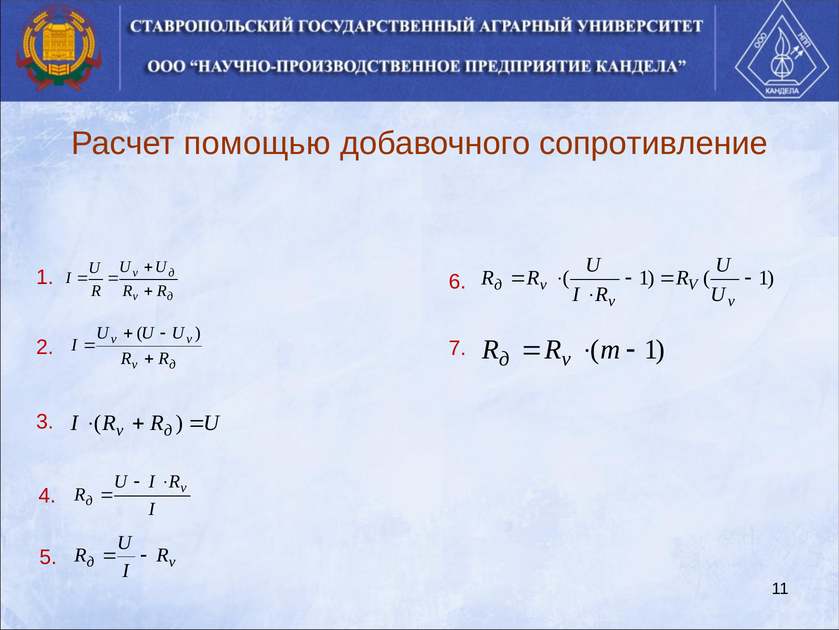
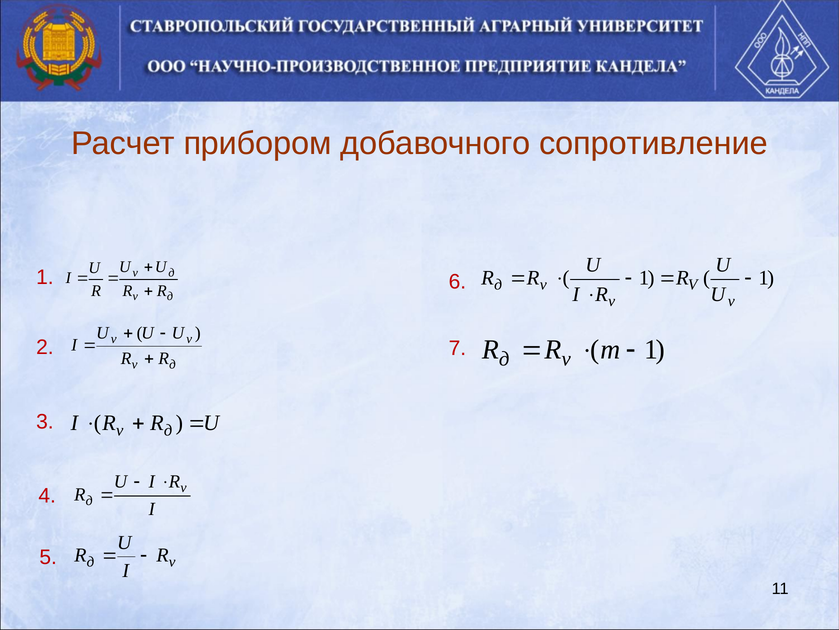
помощью: помощью -> прибором
